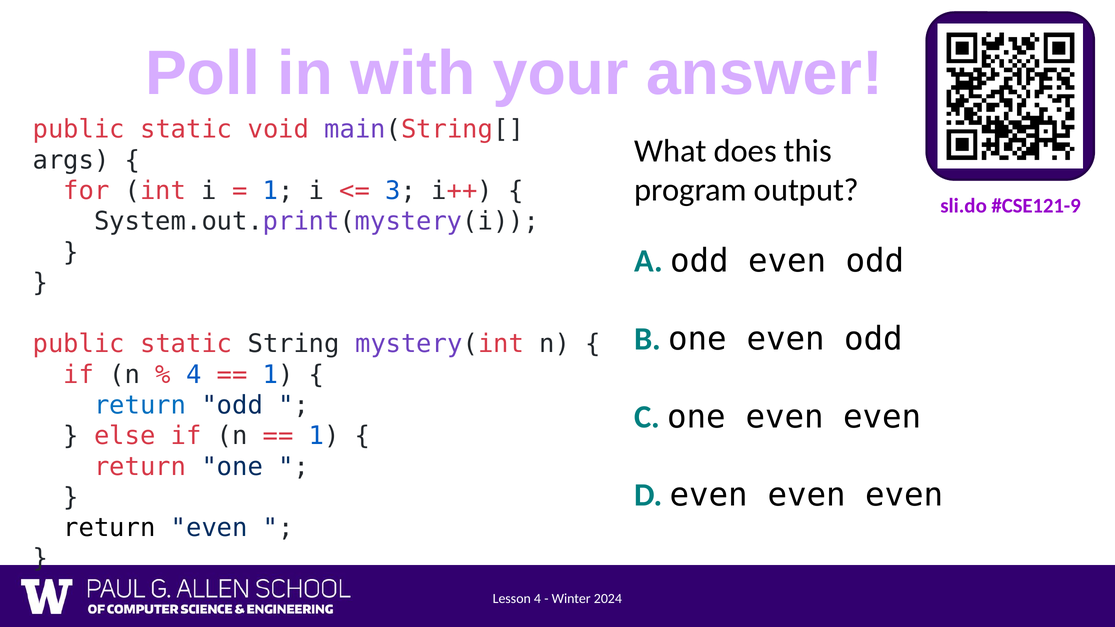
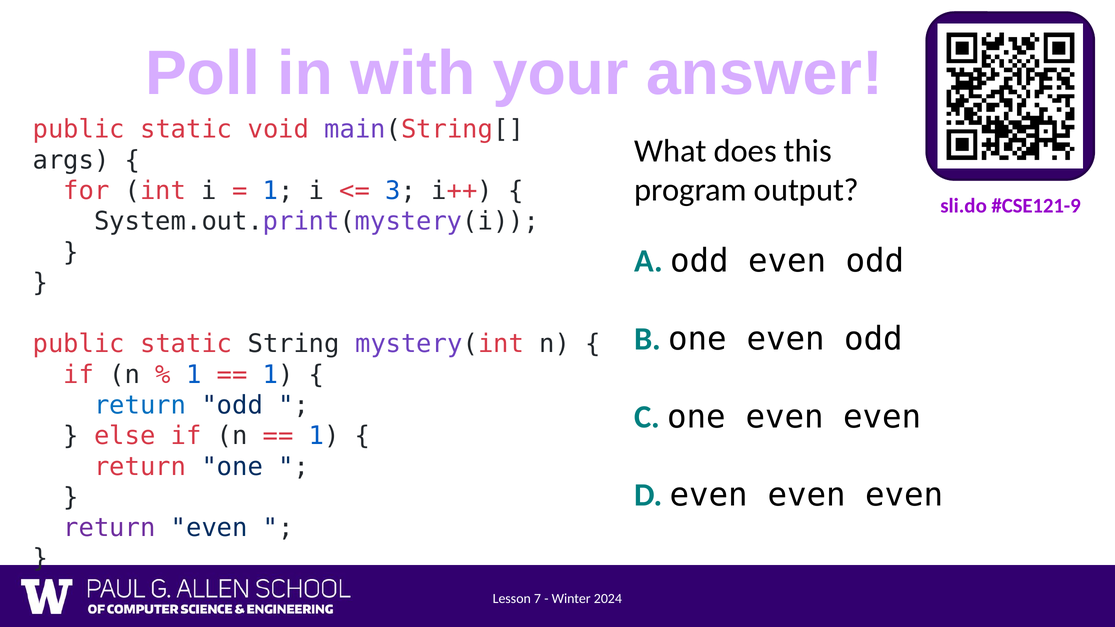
4 at (194, 375): 4 -> 1
return at (109, 528) colour: black -> purple
Lesson 4: 4 -> 7
